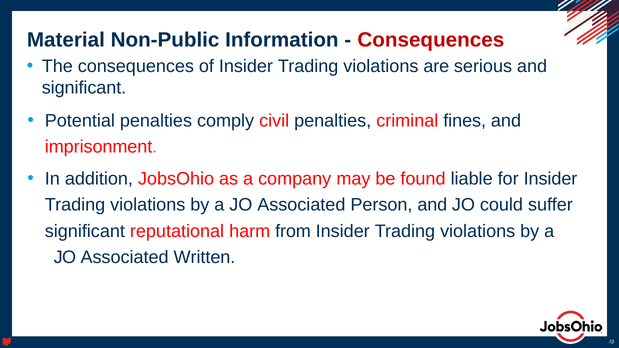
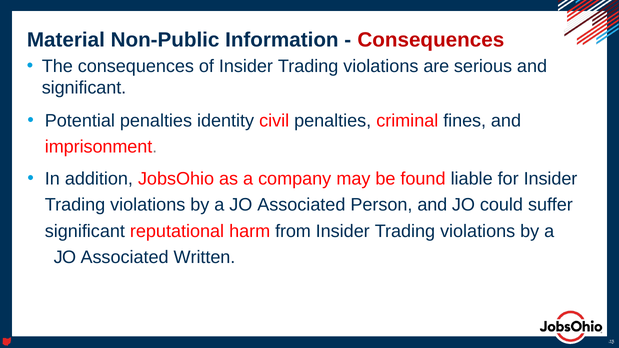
comply: comply -> identity
